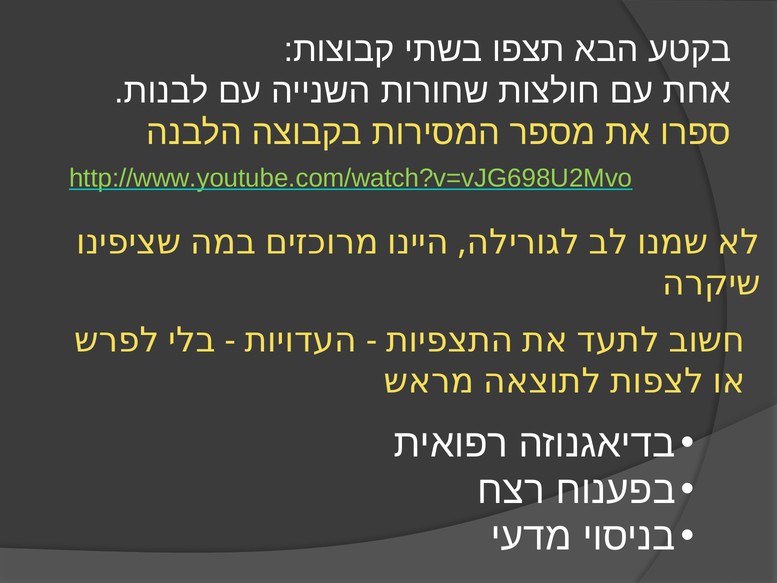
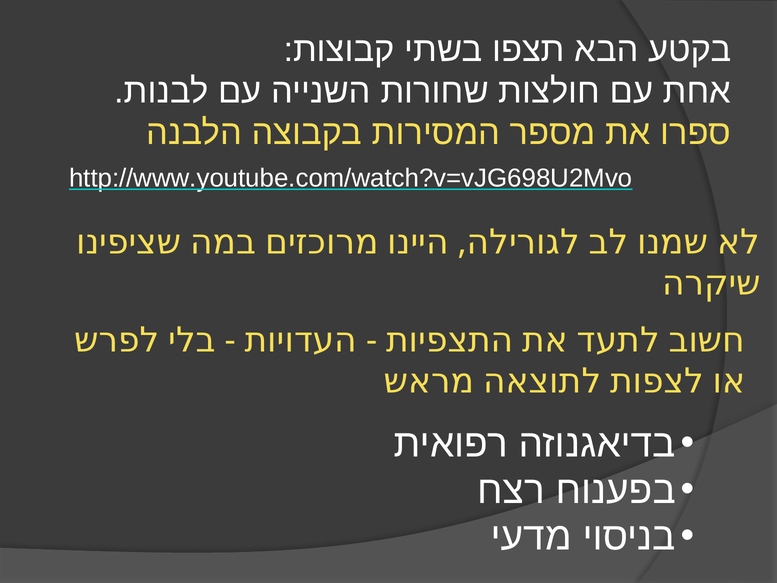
http://www.youtube.com/watch?v=vJG698U2Mvo colour: light green -> white
